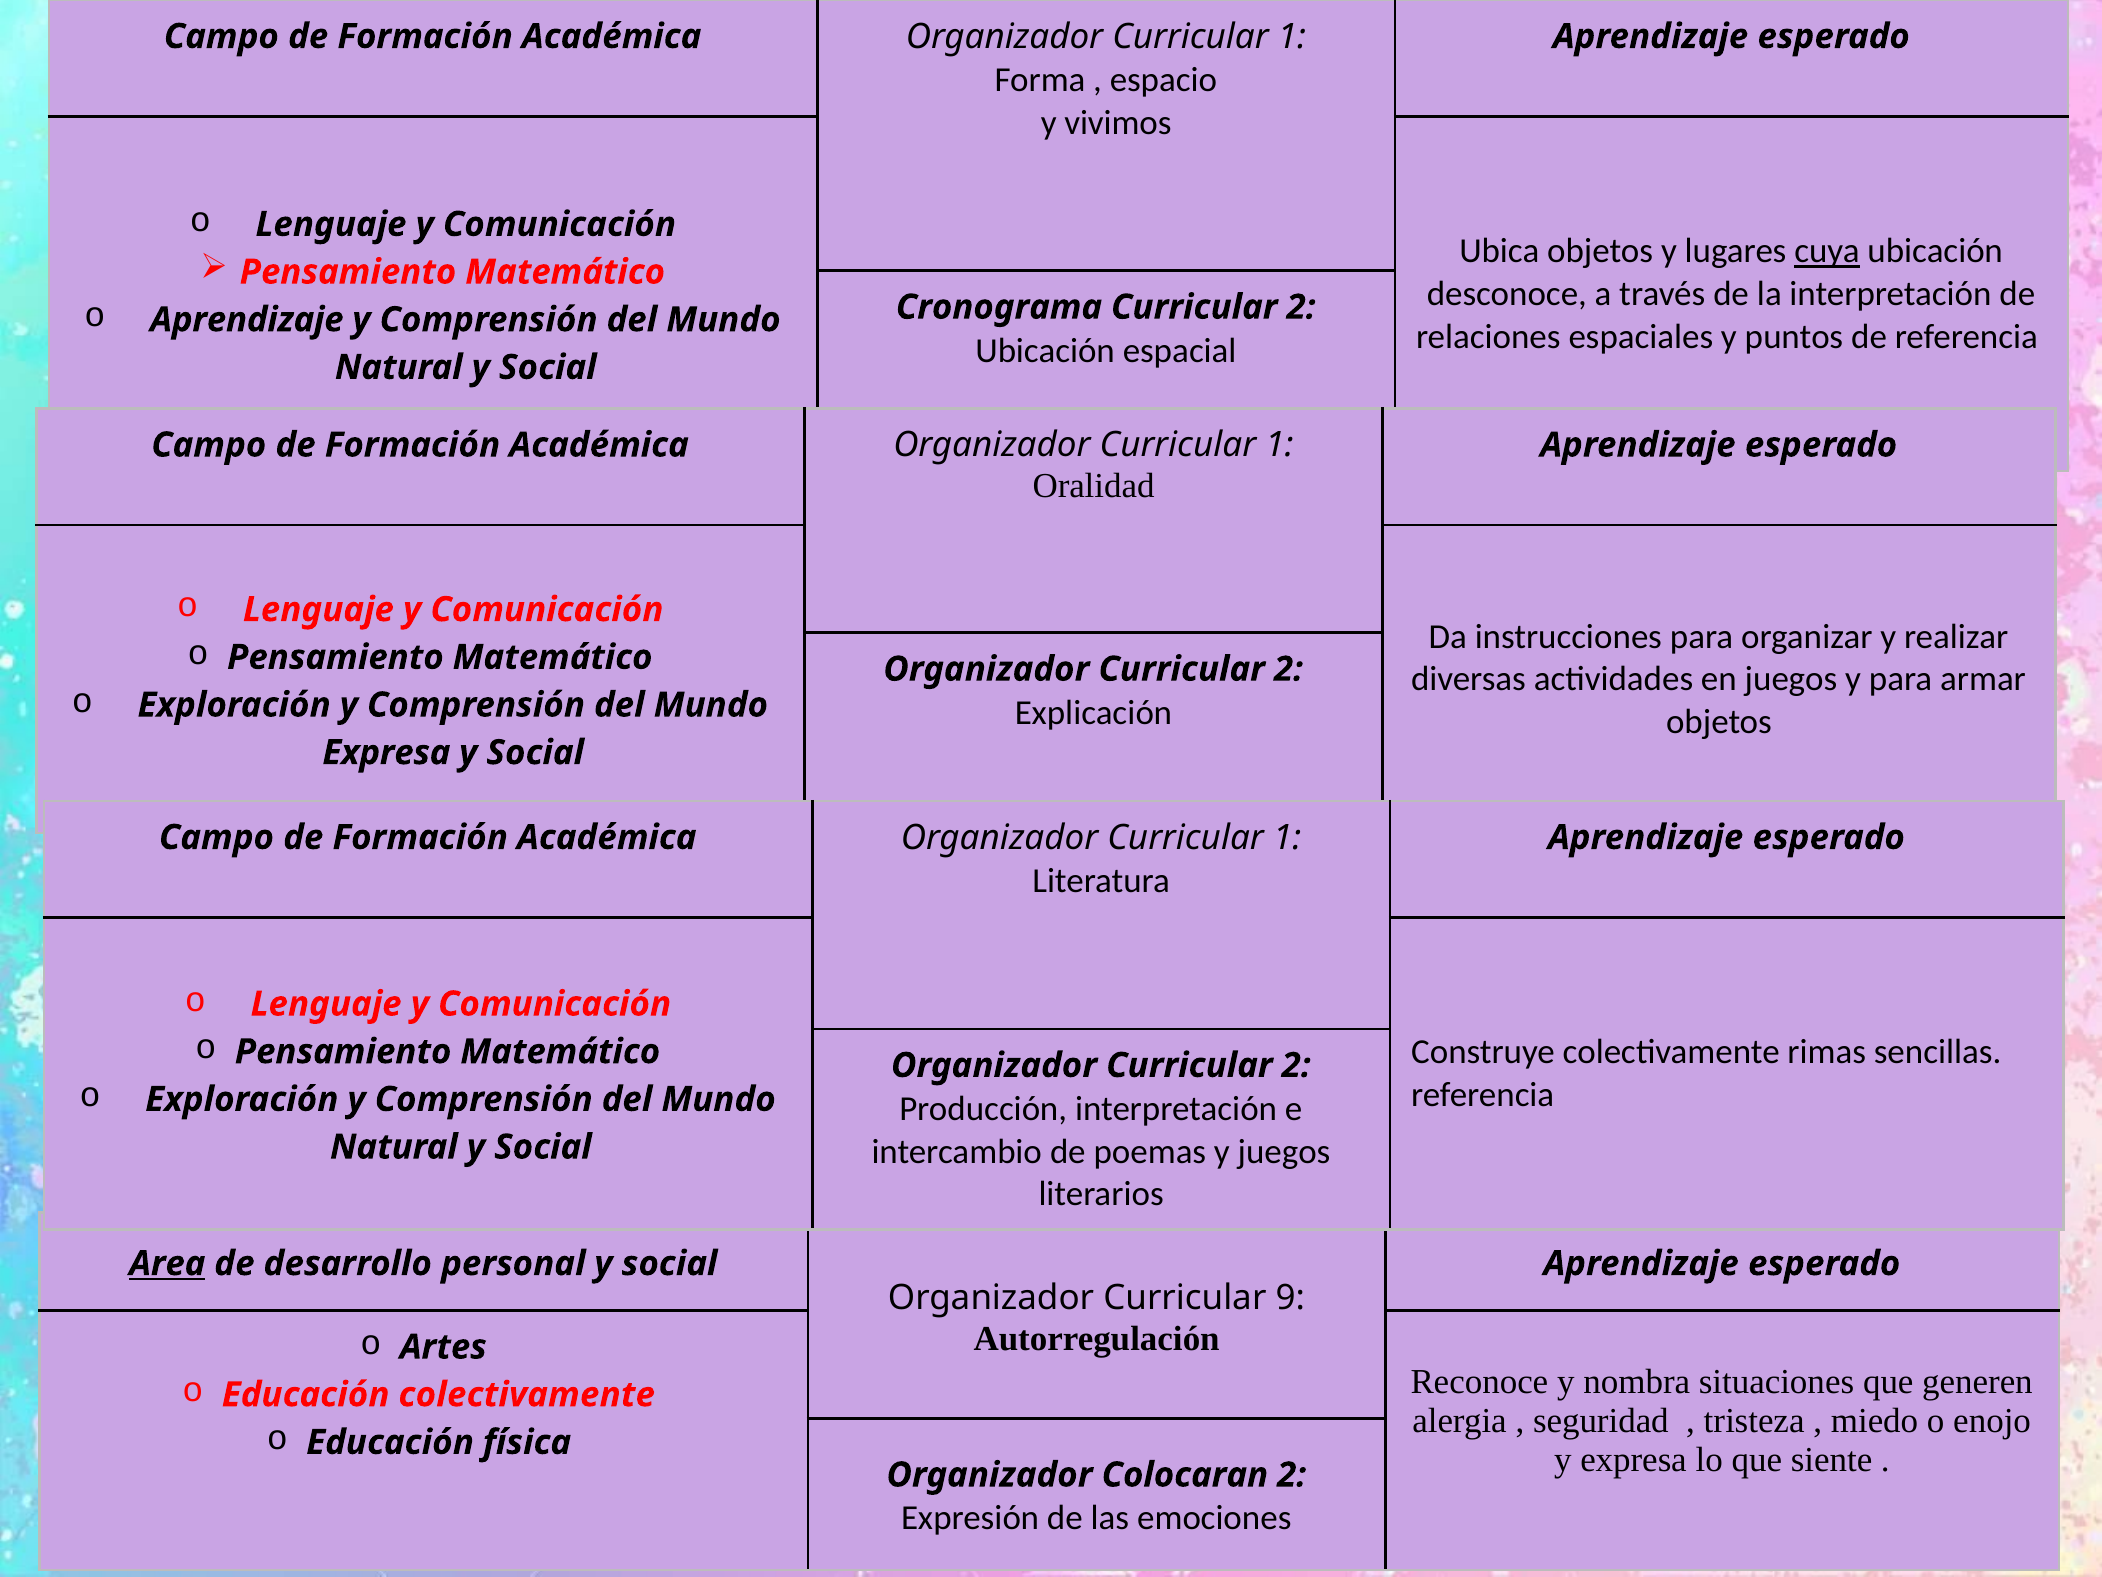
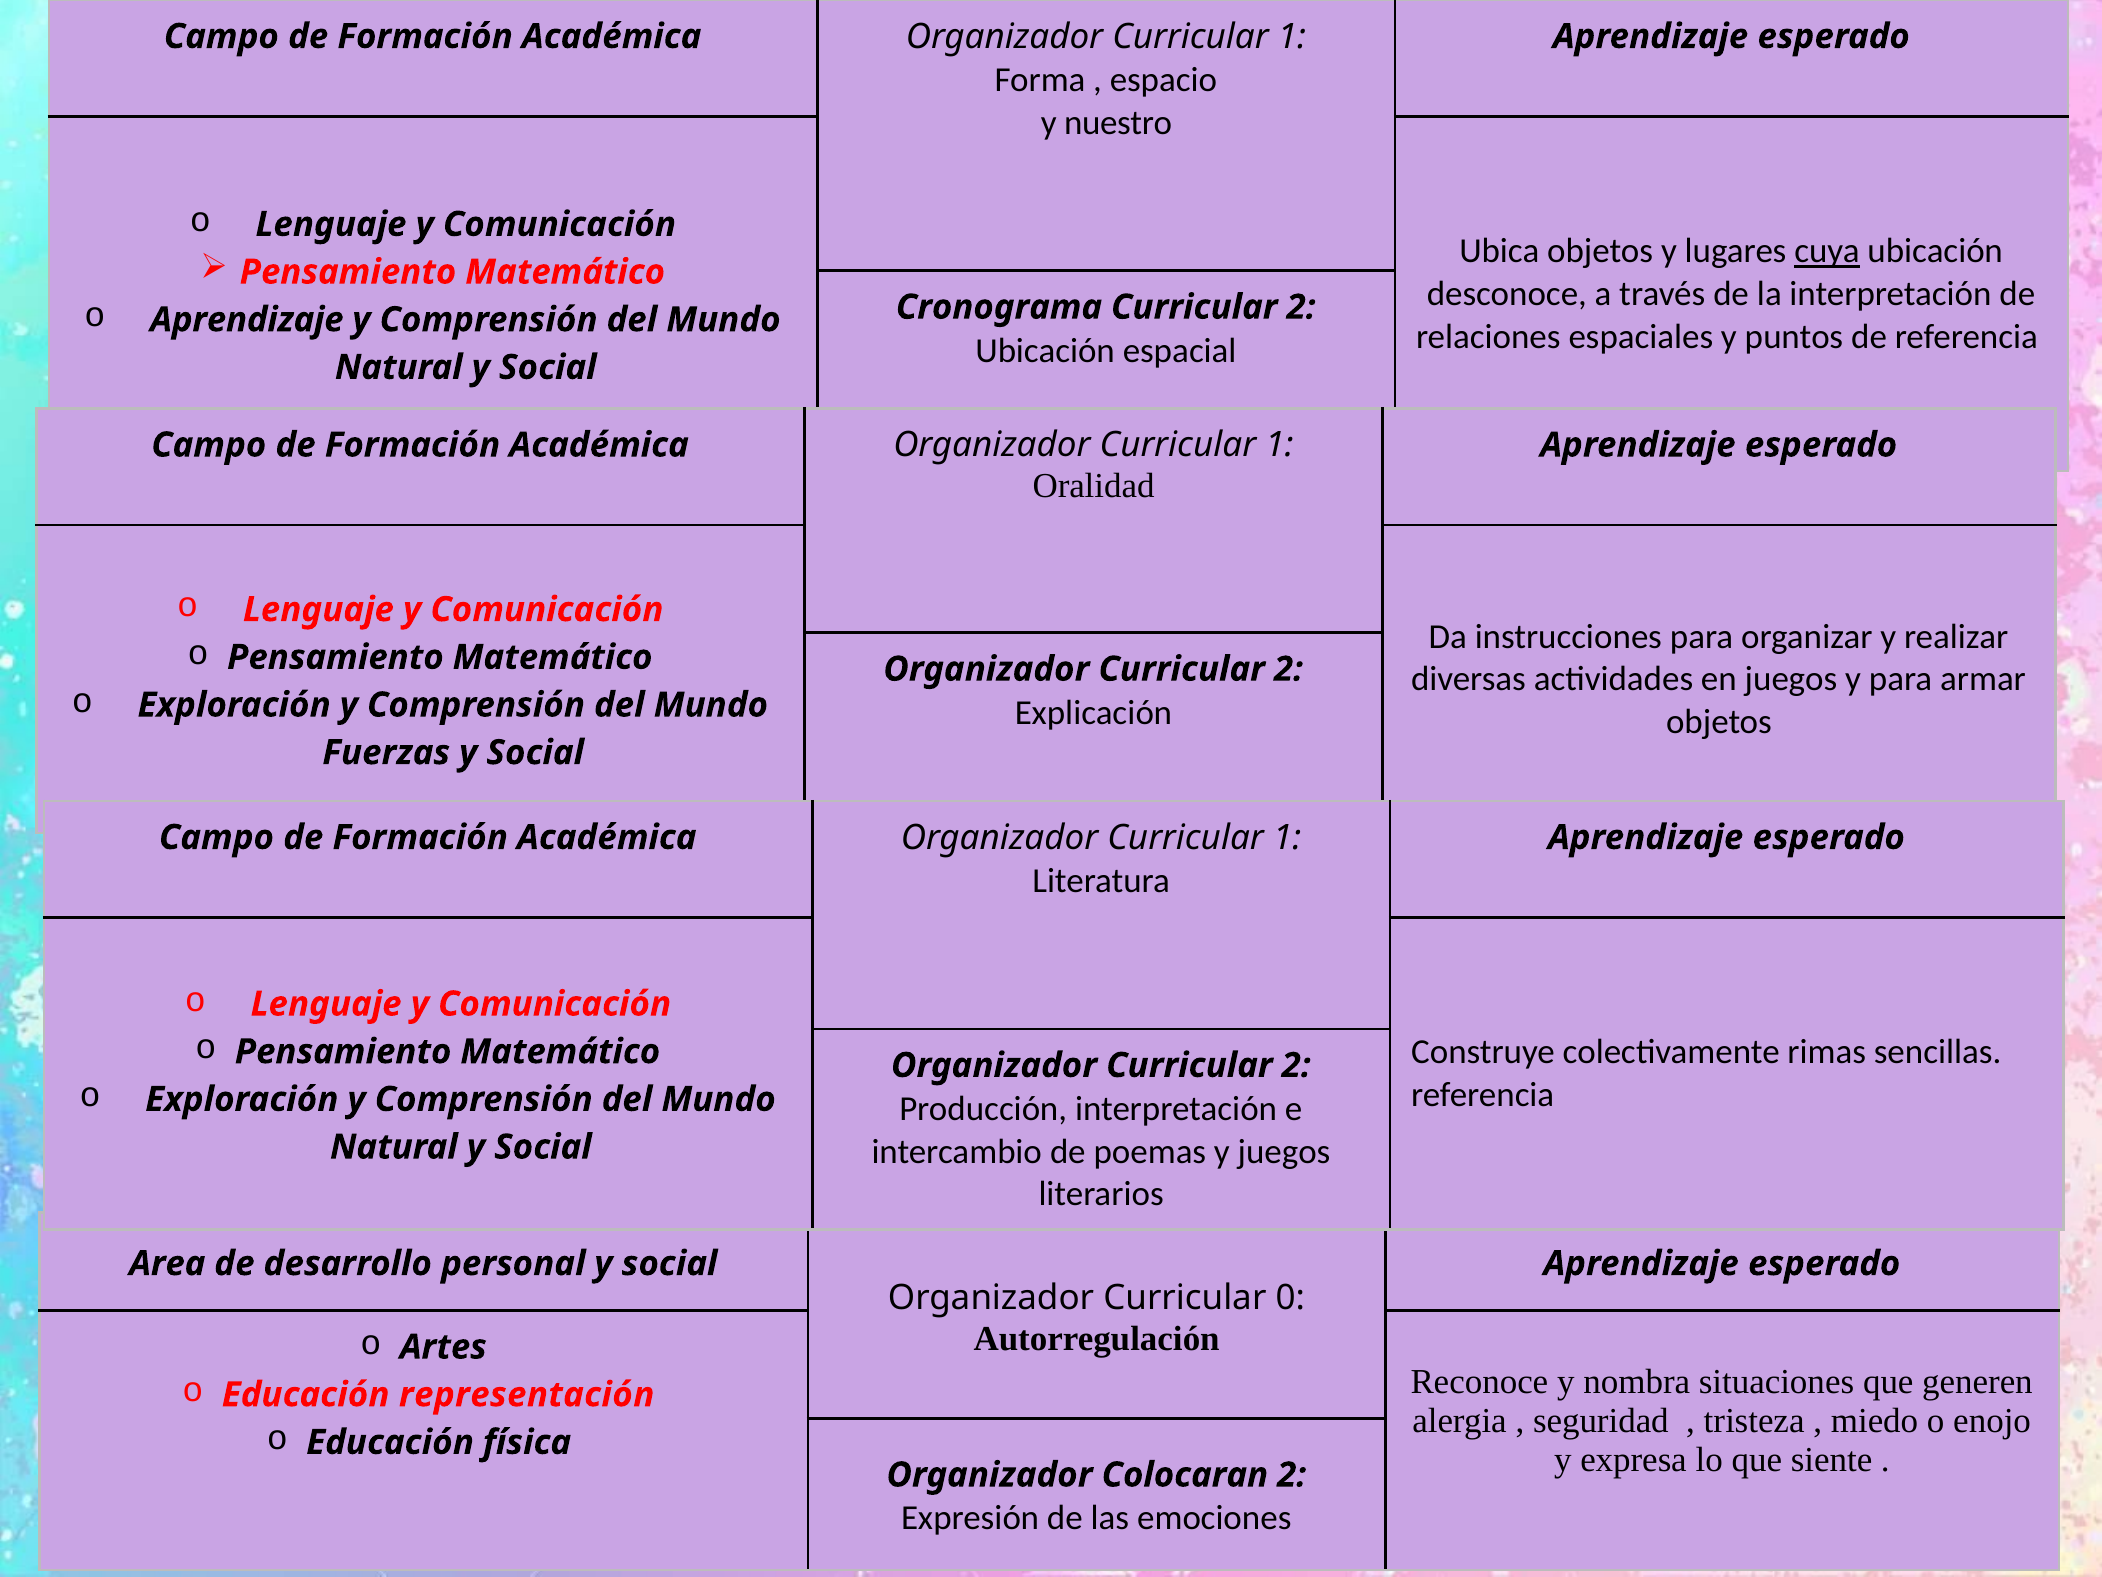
vivimos: vivimos -> nuestro
Expresa at (386, 752): Expresa -> Fuerzas
Area underline: present -> none
9: 9 -> 0
Educación colectivamente: colectivamente -> representación
